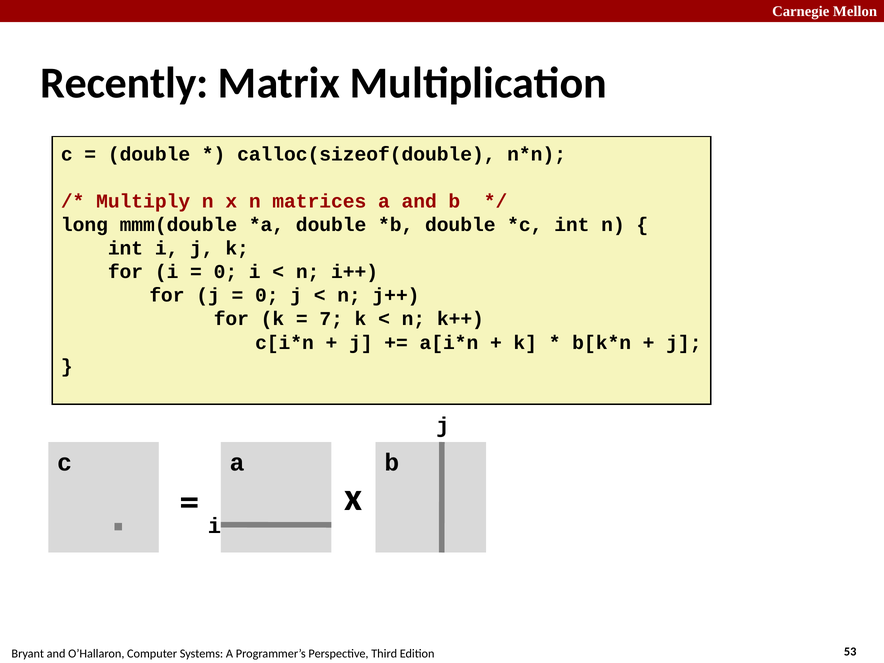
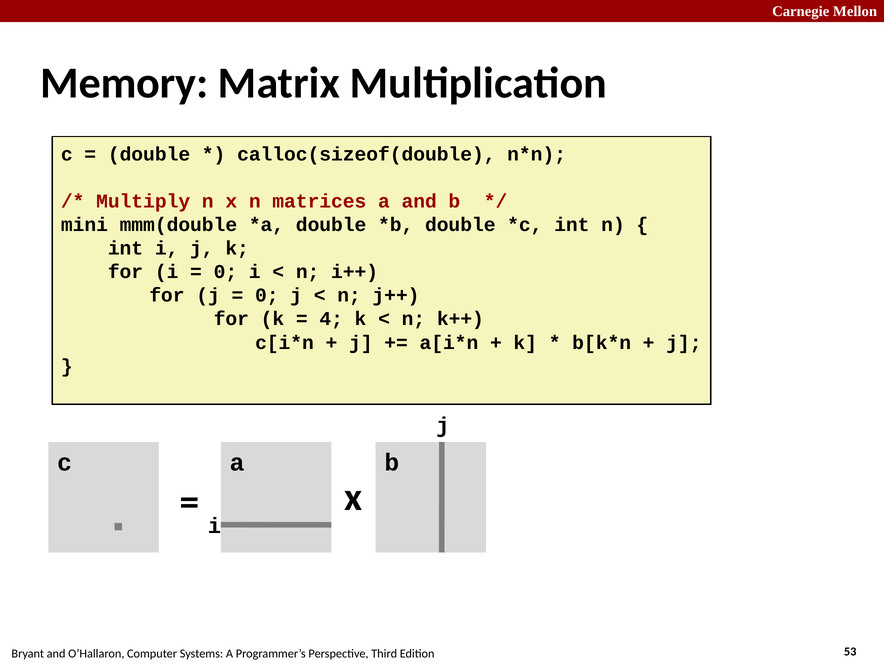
Recently: Recently -> Memory
long: long -> mini
7: 7 -> 4
